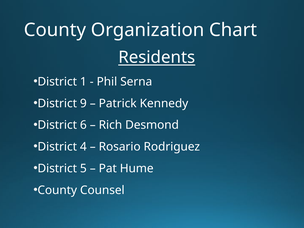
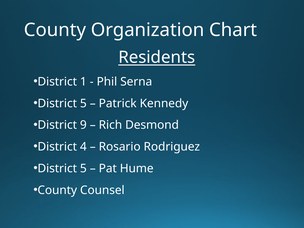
9 at (83, 103): 9 -> 5
6: 6 -> 9
